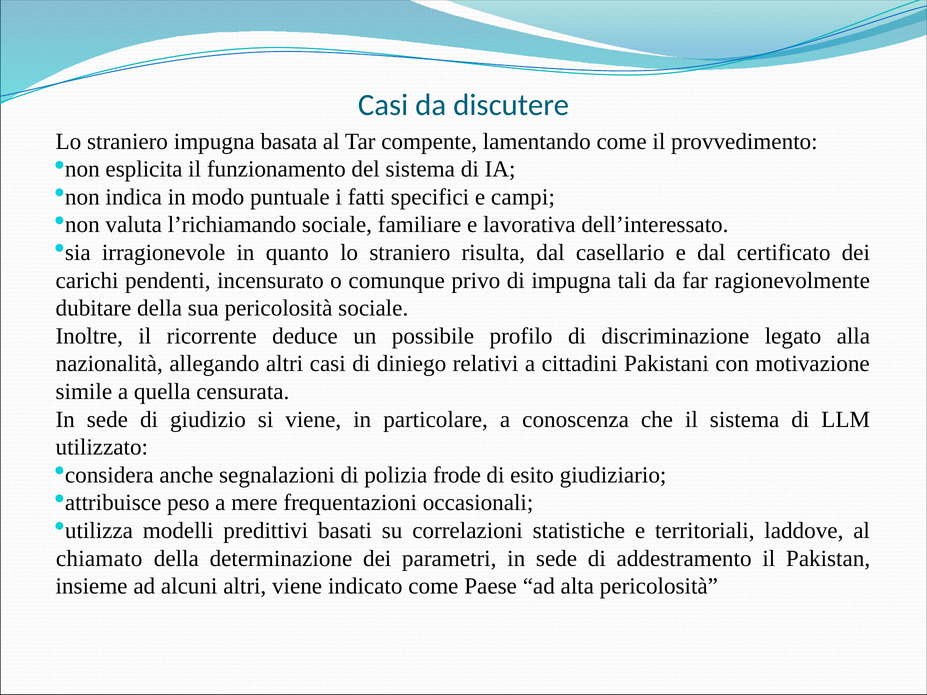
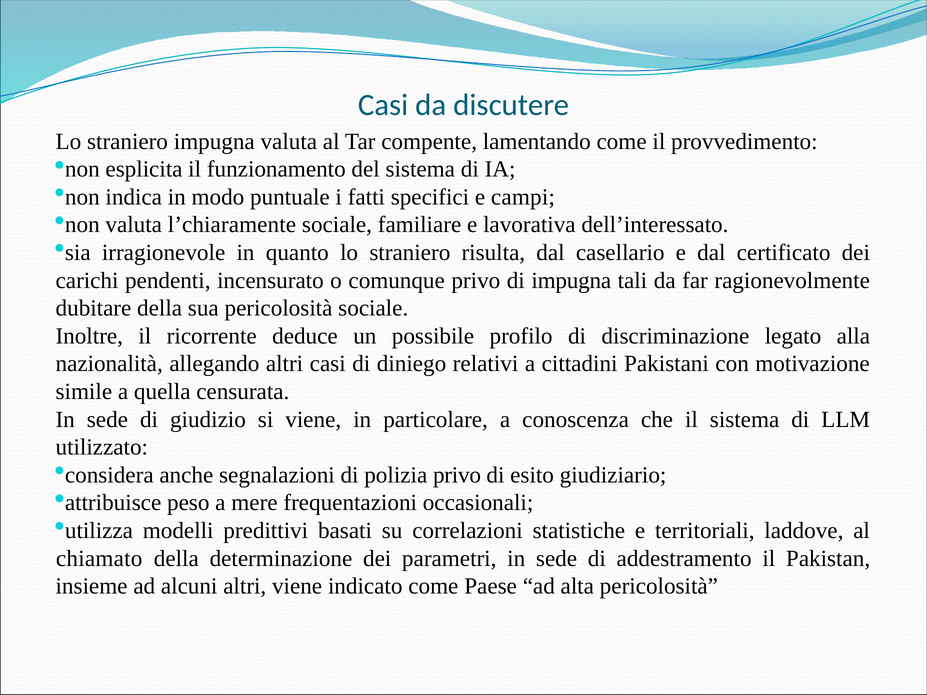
impugna basata: basata -> valuta
l’richiamando: l’richiamando -> l’chiaramente
polizia frode: frode -> privo
